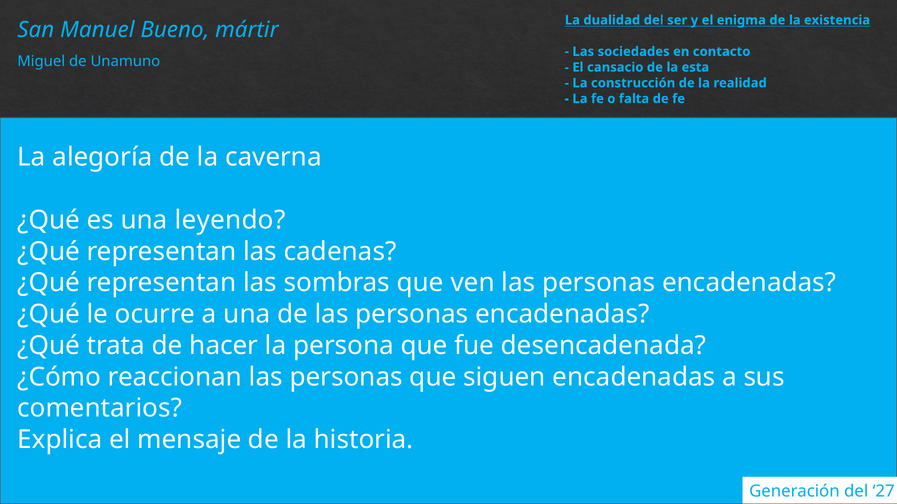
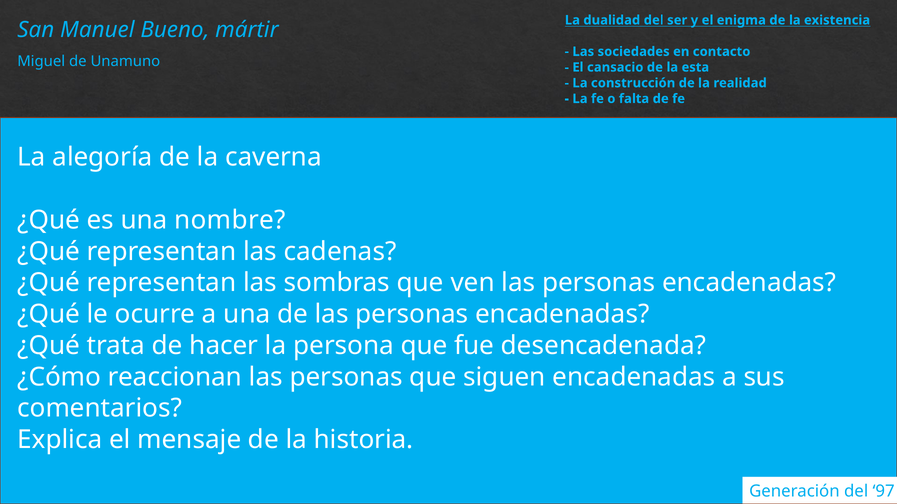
leyendo: leyendo -> nombre
27: 27 -> 97
